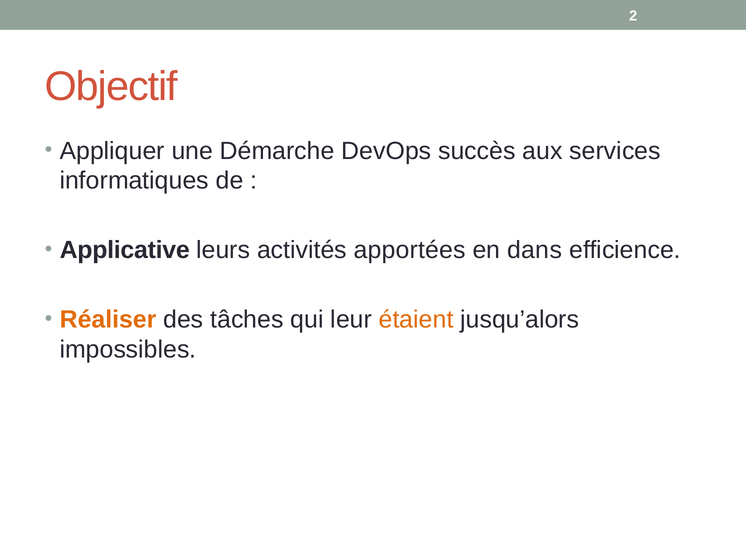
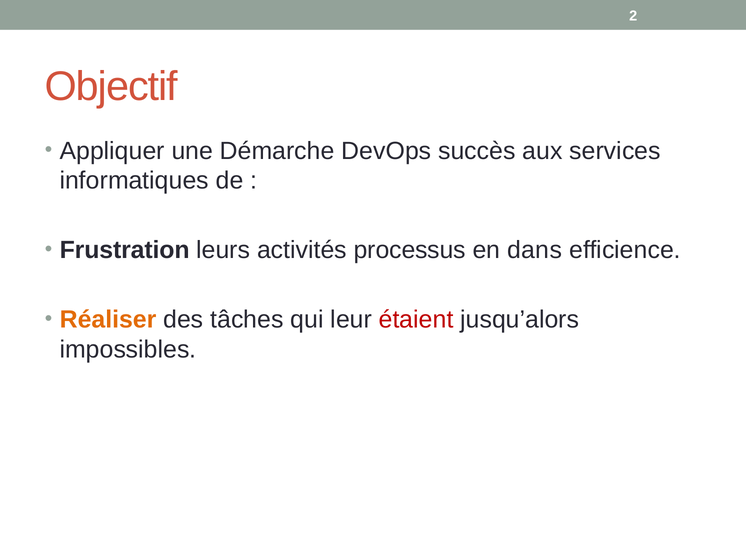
Applicative: Applicative -> Frustration
apportées: apportées -> processus
étaient colour: orange -> red
